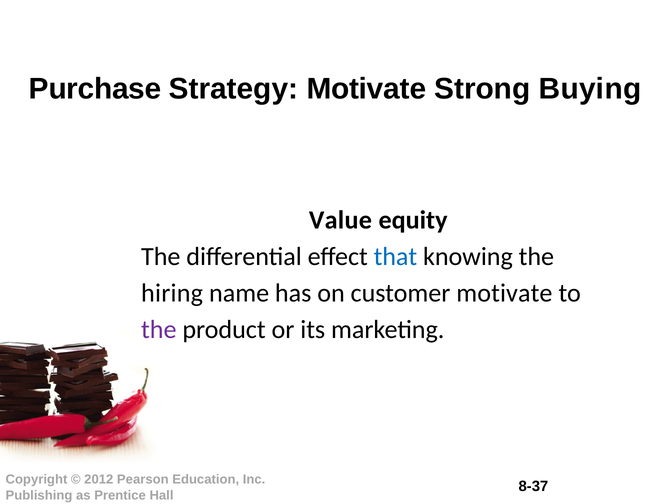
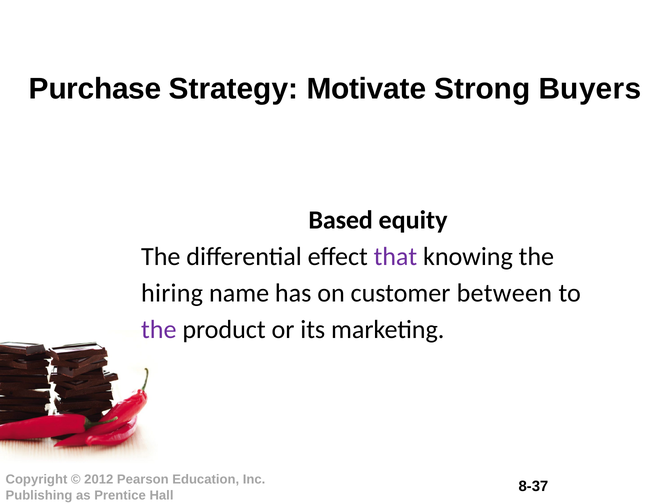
Buying: Buying -> Buyers
Value: Value -> Based
that colour: blue -> purple
customer motivate: motivate -> between
